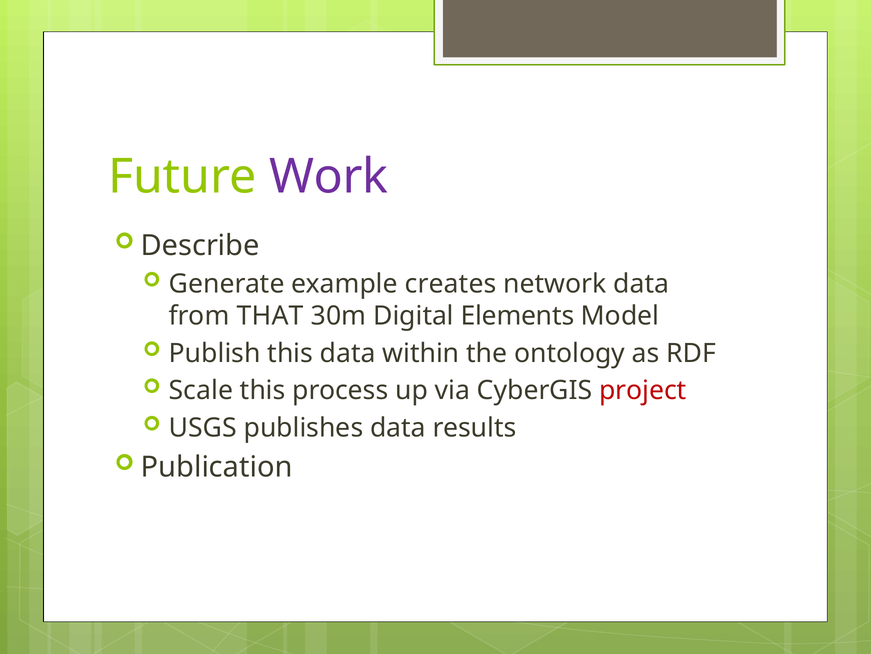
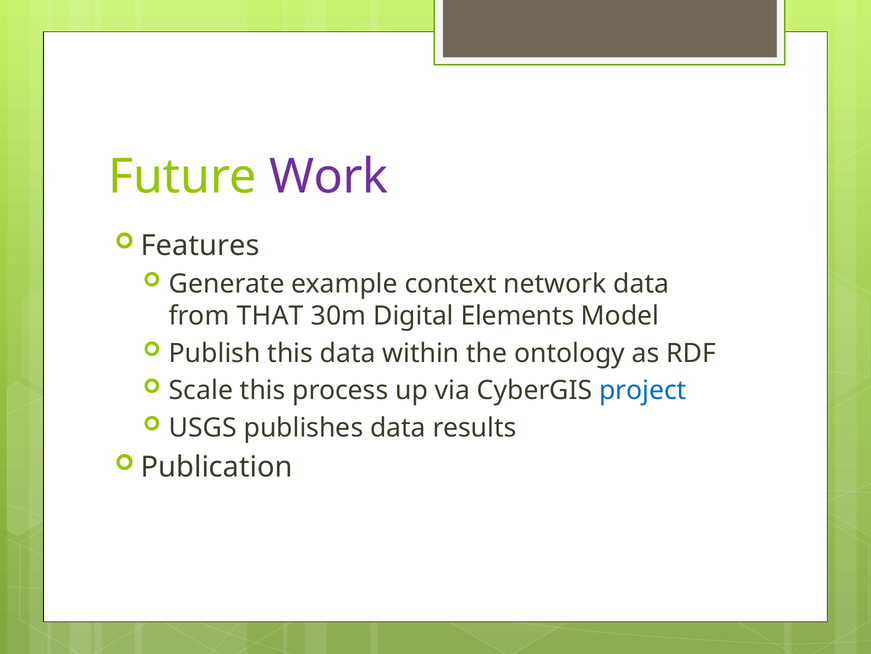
Describe: Describe -> Features
creates: creates -> context
project colour: red -> blue
